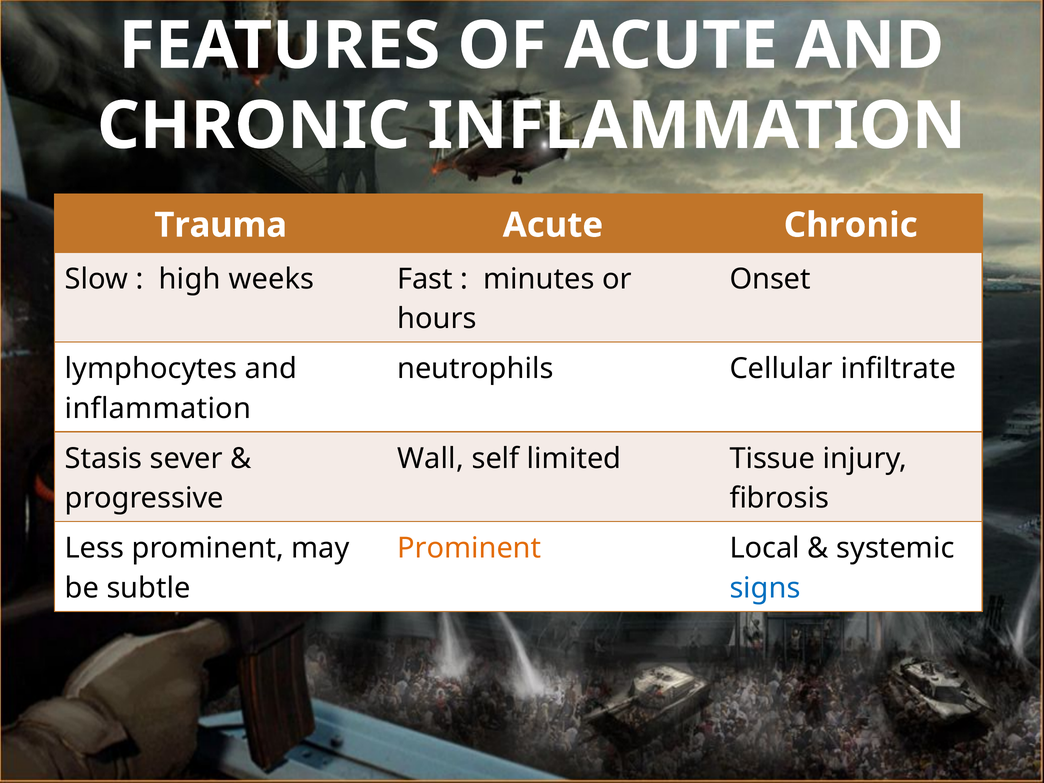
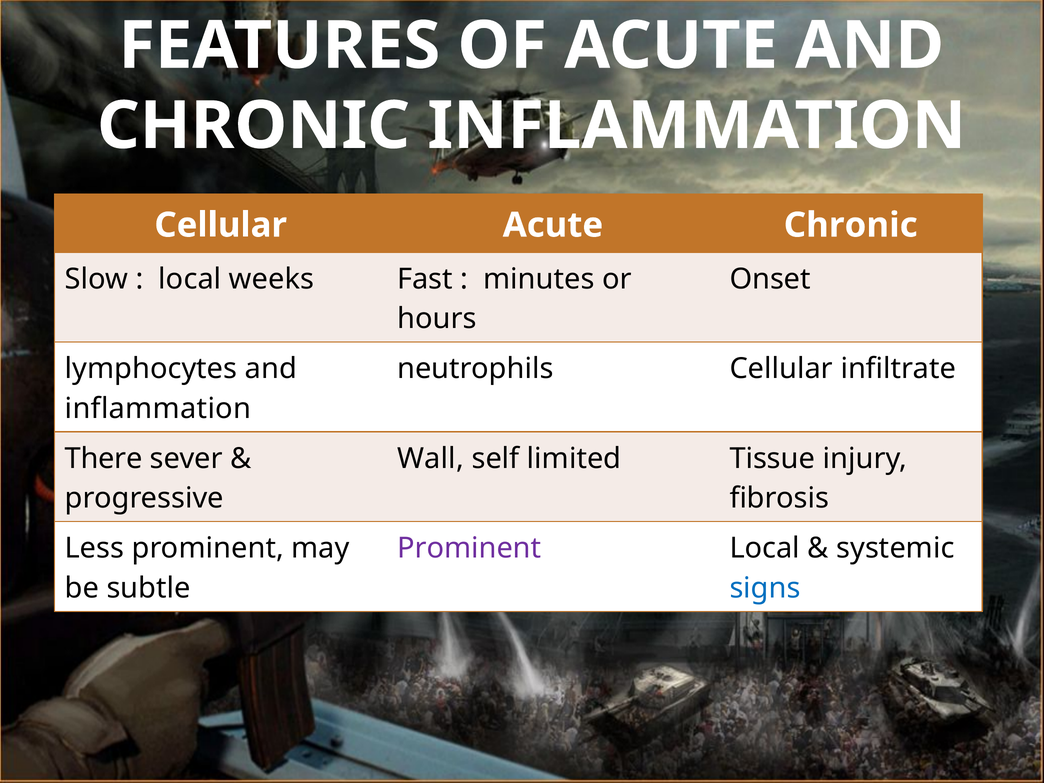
Trauma at (221, 225): Trauma -> Cellular
high at (190, 279): high -> local
Stasis: Stasis -> There
Prominent at (469, 548) colour: orange -> purple
